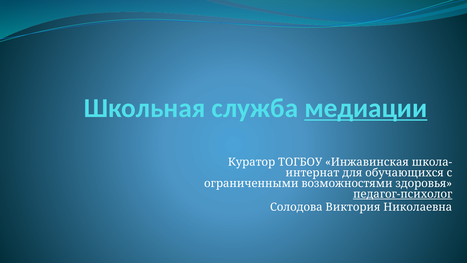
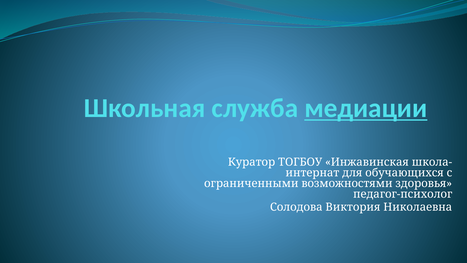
педагог-психолог underline: present -> none
